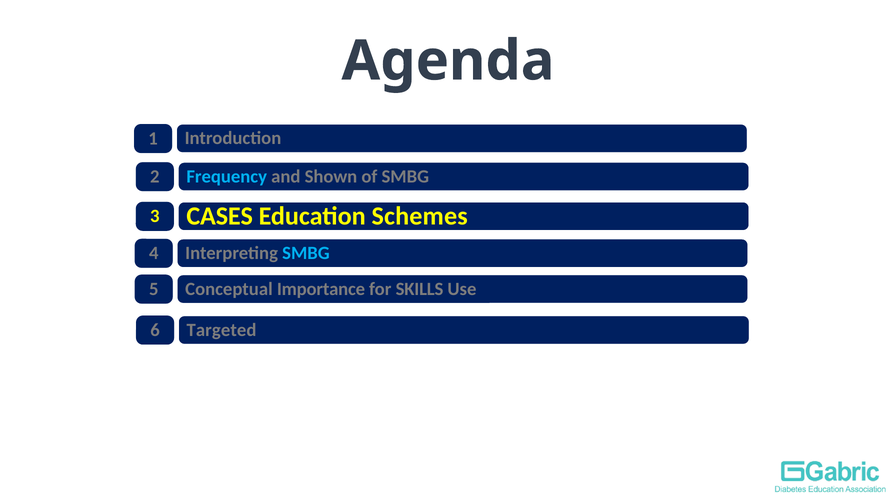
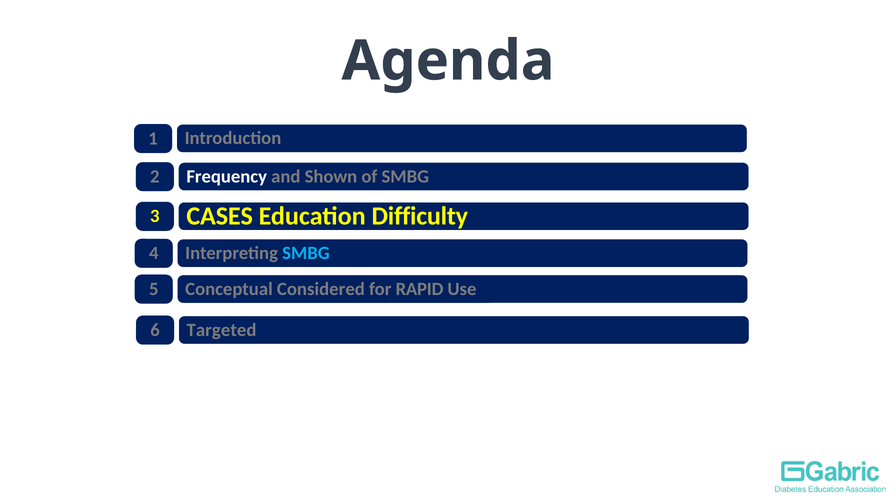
Frequency colour: light blue -> white
Schemes: Schemes -> Difficulty
Importance: Importance -> Considered
SKILLS: SKILLS -> RAPID
